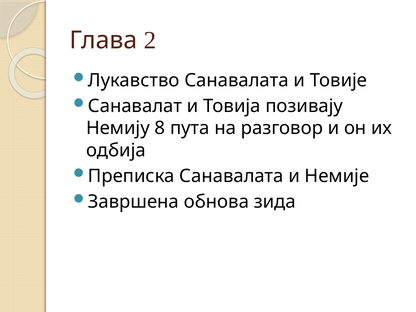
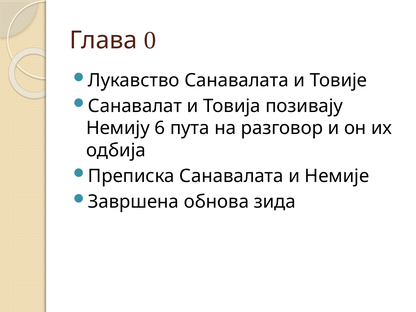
2: 2 -> 0
8: 8 -> 6
